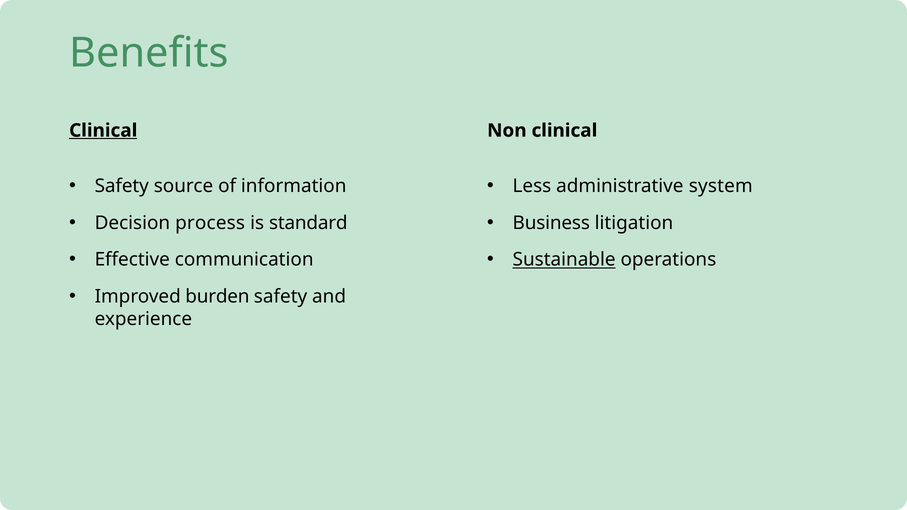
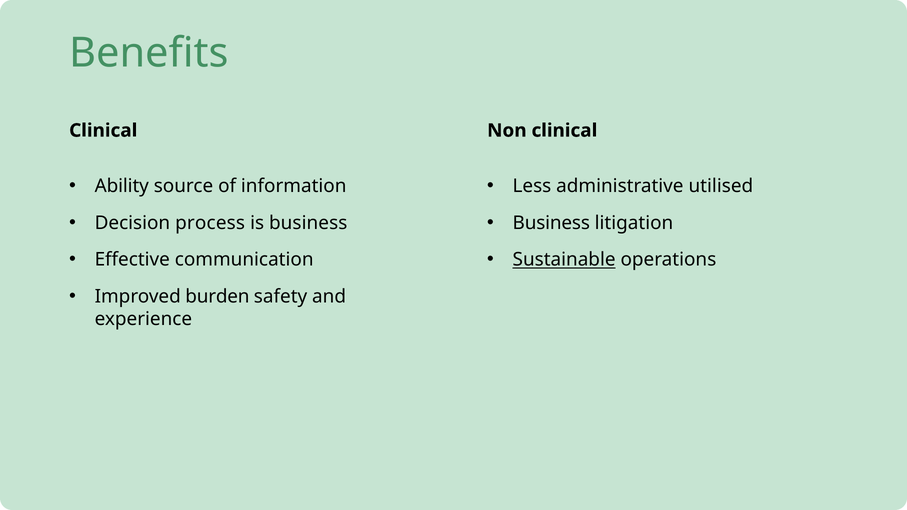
Clinical at (103, 131) underline: present -> none
Safety at (122, 186): Safety -> Ability
system: system -> utilised
is standard: standard -> business
